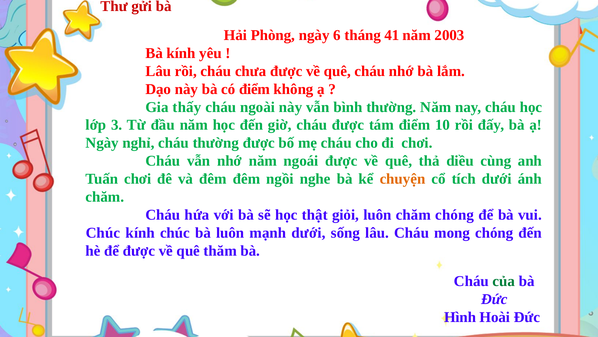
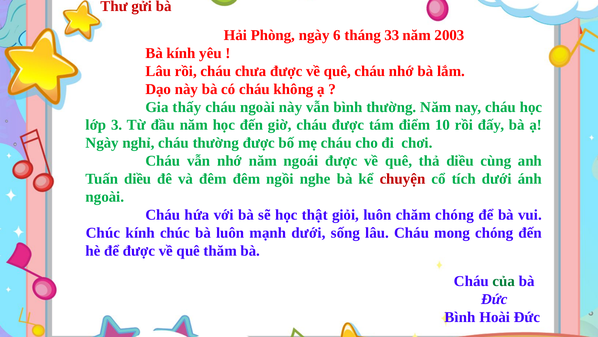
41: 41 -> 33
có điểm: điểm -> cháu
Tuấn chơi: chơi -> diều
chuyện colour: orange -> red
chăm at (105, 197): chăm -> ngoài
Hình at (460, 317): Hình -> Bình
